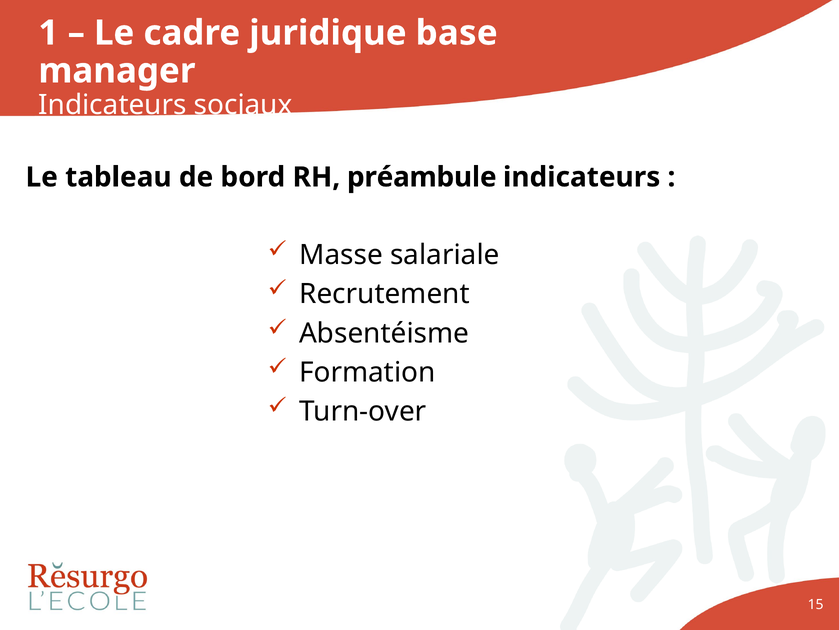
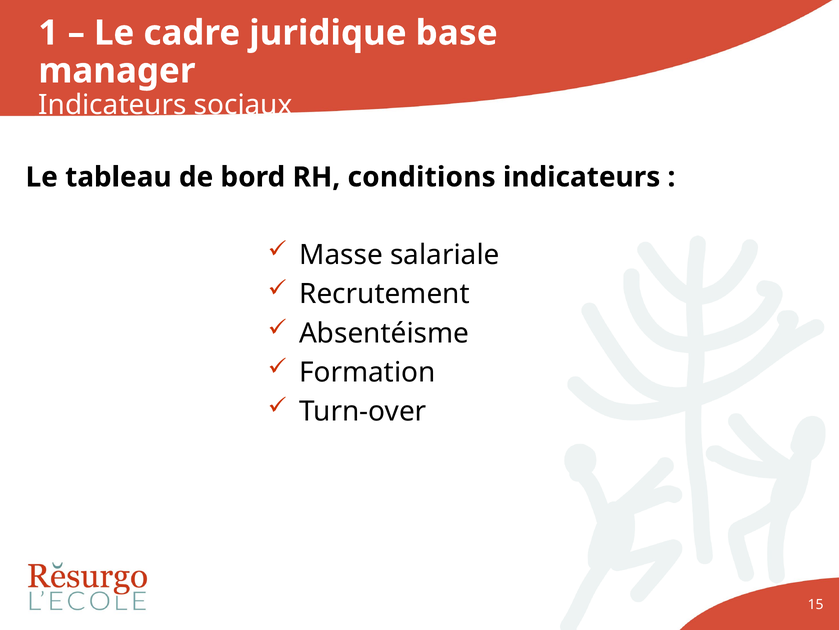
préambule: préambule -> conditions
